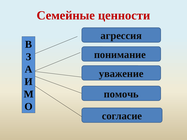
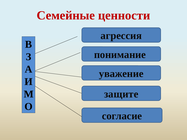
помочь: помочь -> защите
